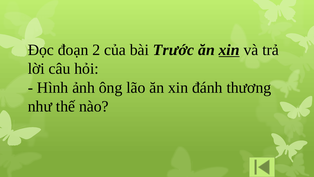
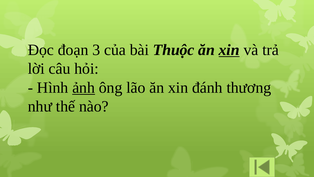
2: 2 -> 3
Trước: Trước -> Thuộc
ảnh underline: none -> present
